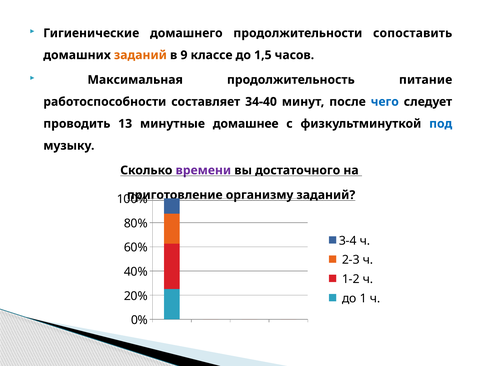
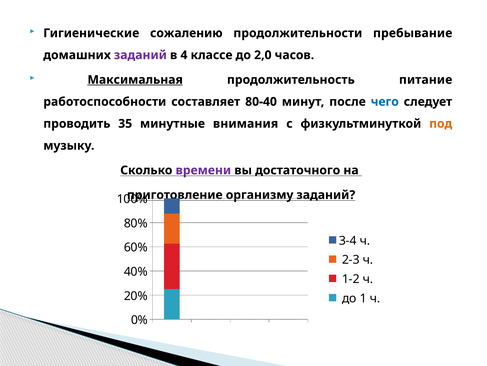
домашнего: домашнего -> сожалению
сопоставить: сопоставить -> пребывание
заданий at (140, 55) colour: orange -> purple
9: 9 -> 4
1,5: 1,5 -> 2,0
Максимальная underline: none -> present
34-40: 34-40 -> 80-40
13: 13 -> 35
домашнее: домашнее -> внимания
под colour: blue -> orange
